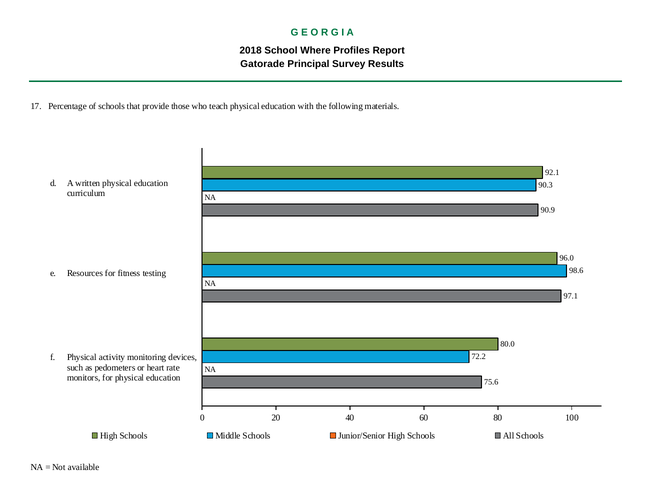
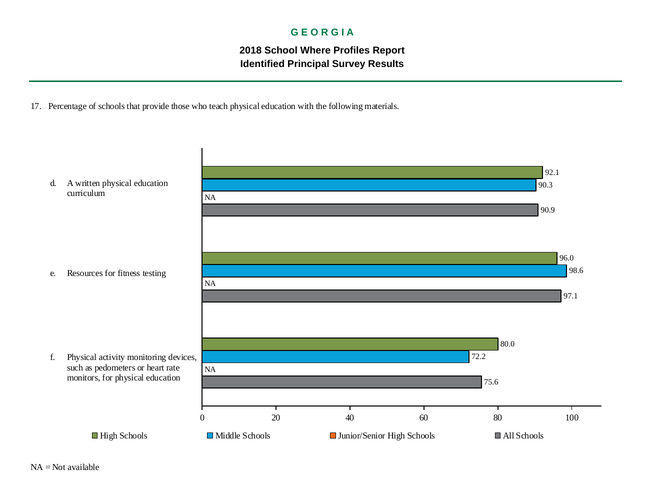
Gatorade: Gatorade -> Identified
